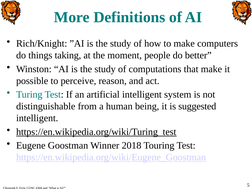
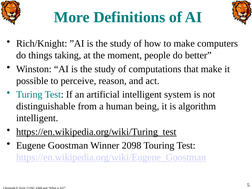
suggested: suggested -> algorithm
2018: 2018 -> 2098
